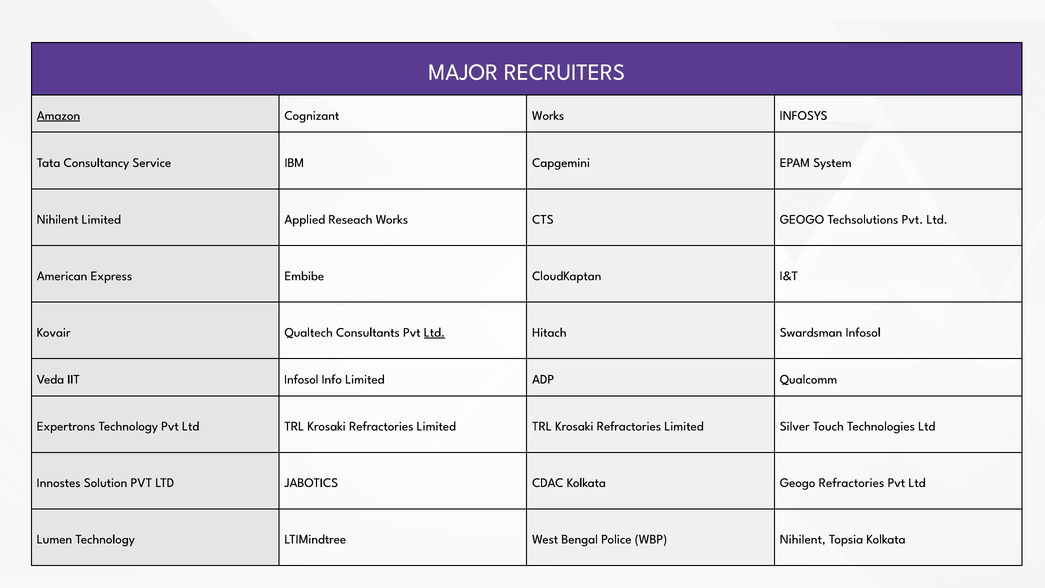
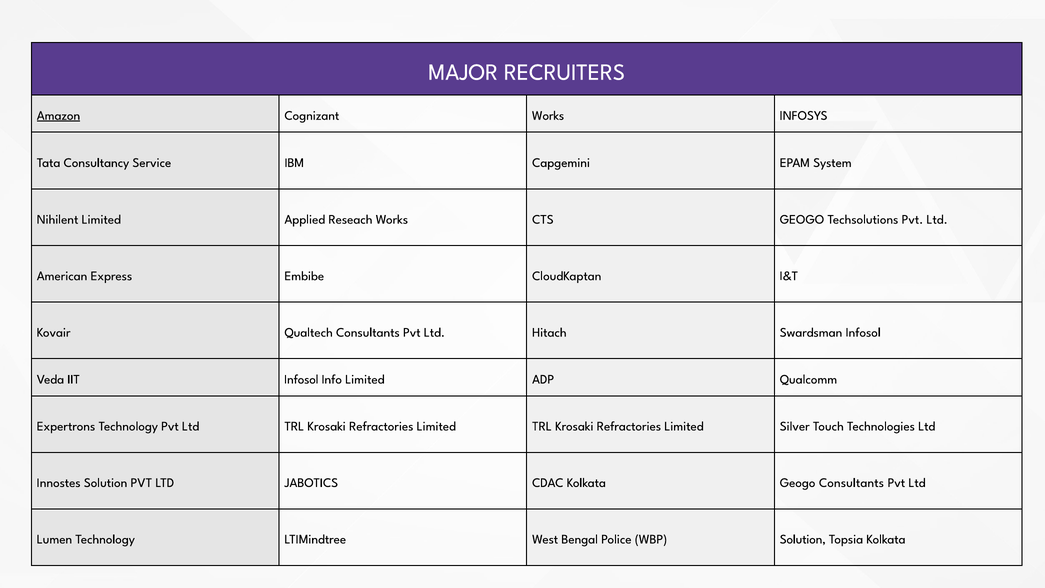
Ltd at (434, 332) underline: present -> none
Geogo Refractories: Refractories -> Consultants
WBP Nihilent: Nihilent -> Solution
